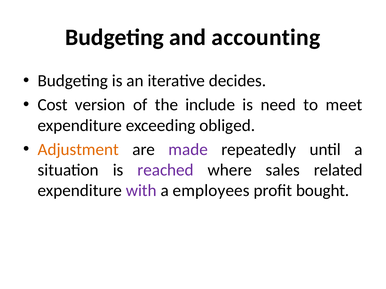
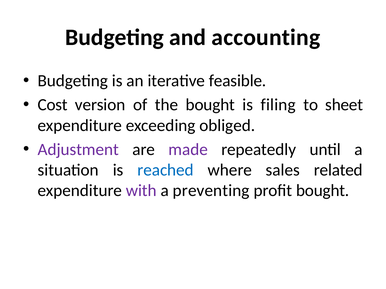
decides: decides -> feasible
the include: include -> bought
need: need -> filing
meet: meet -> sheet
Adjustment colour: orange -> purple
reached colour: purple -> blue
employees: employees -> preventing
